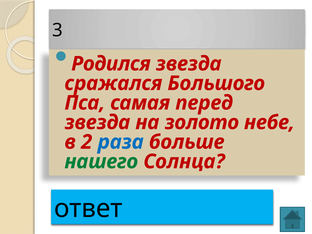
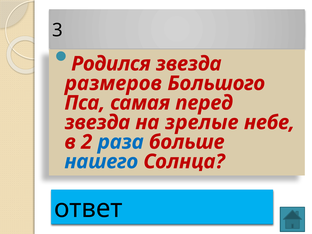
сражался: сражался -> размеров
золото: золото -> зрелые
нашего colour: green -> blue
